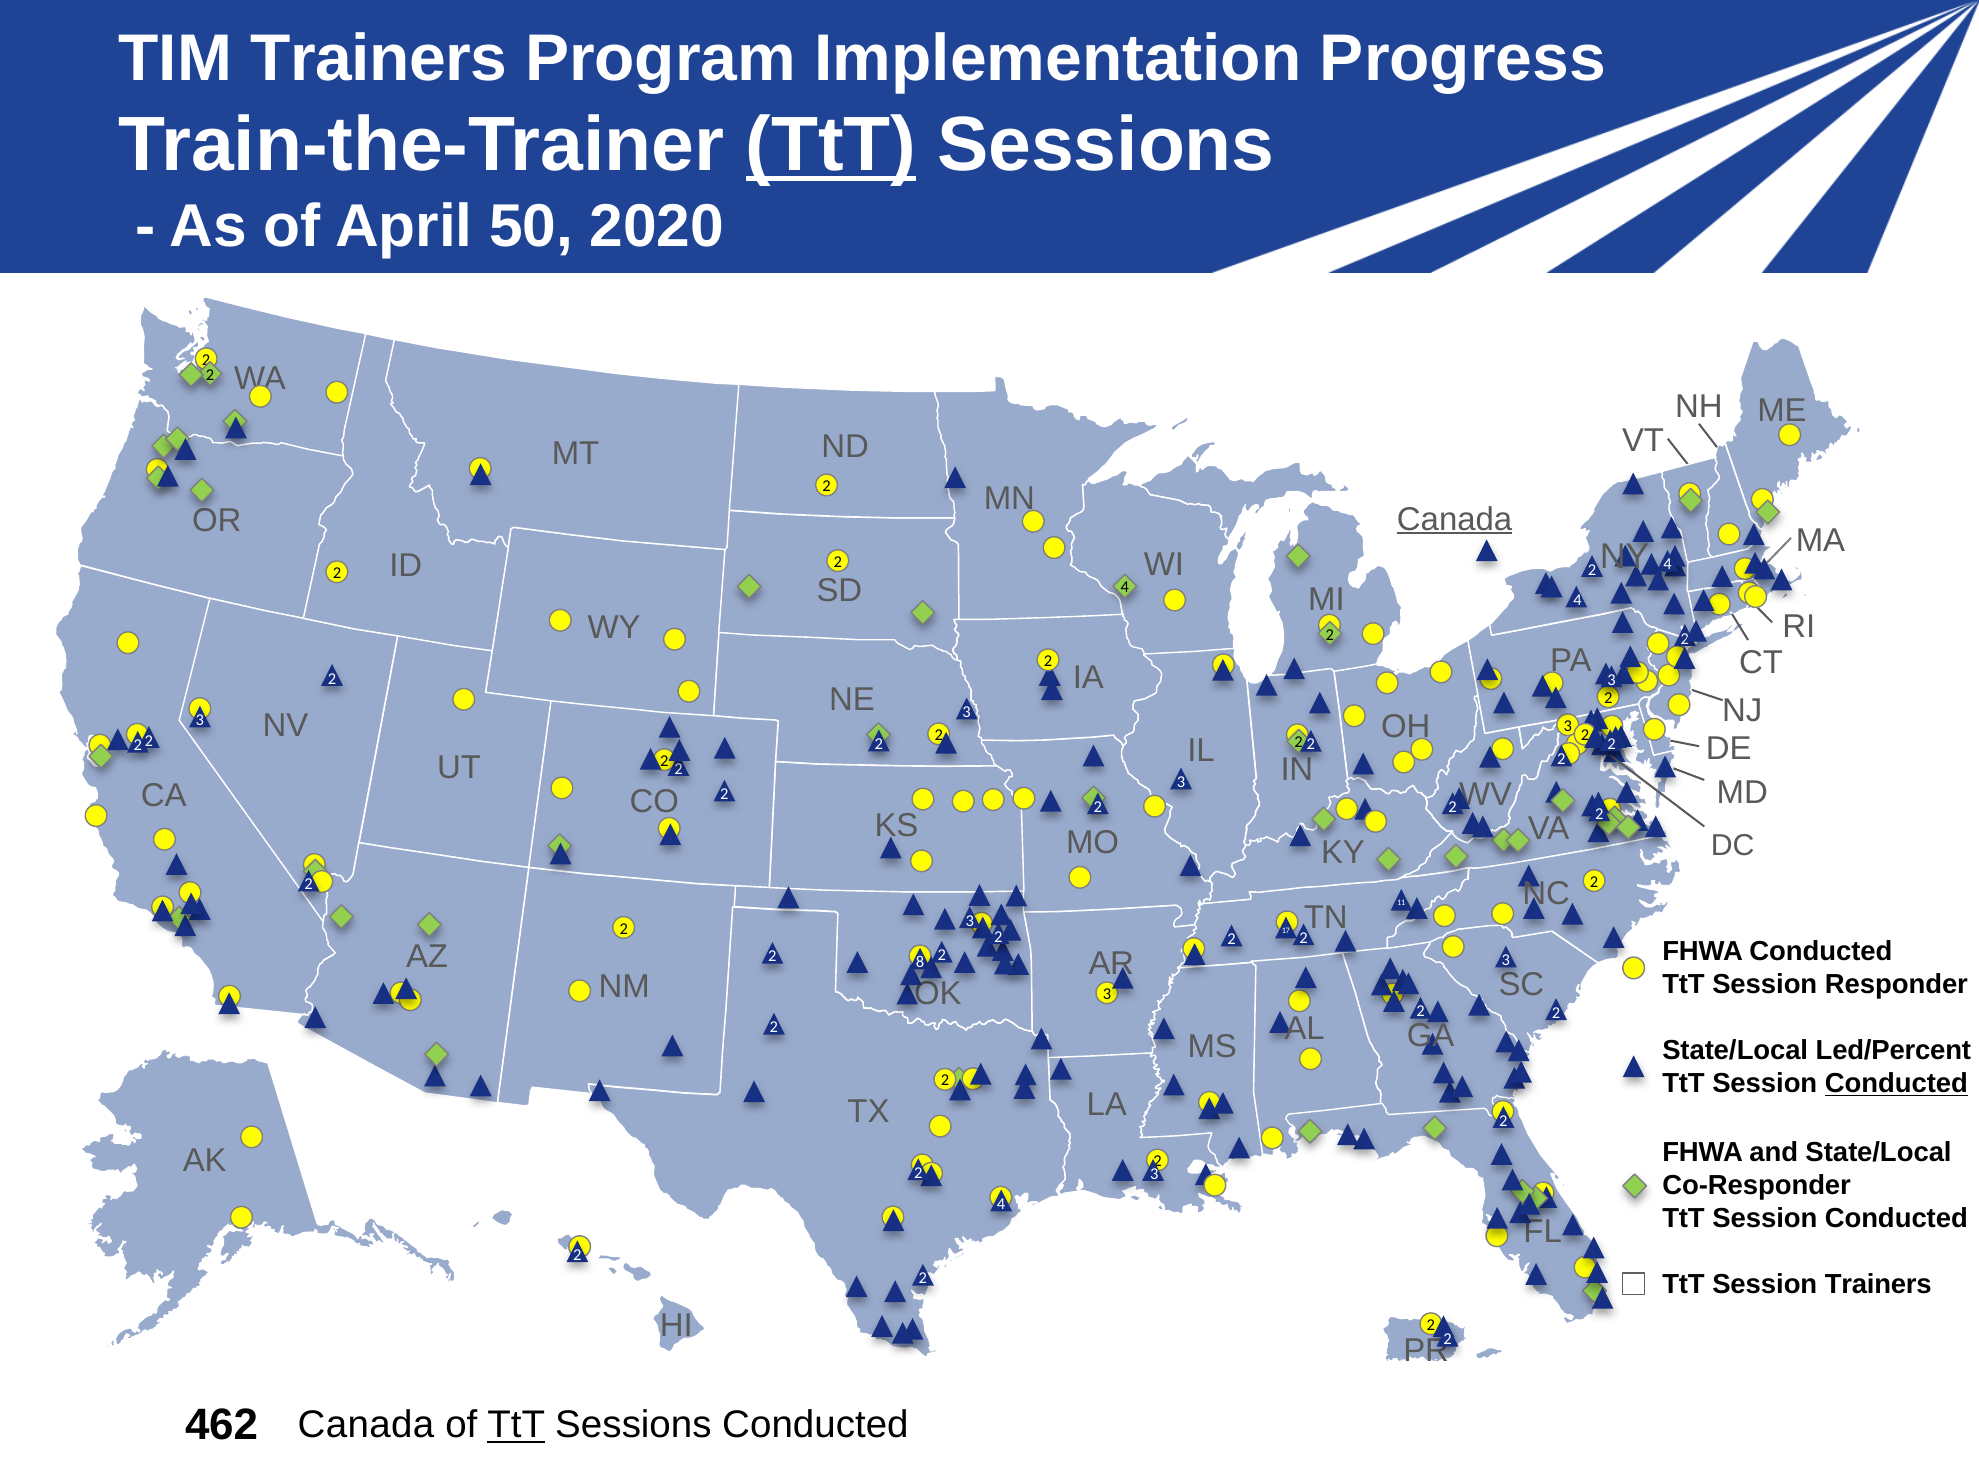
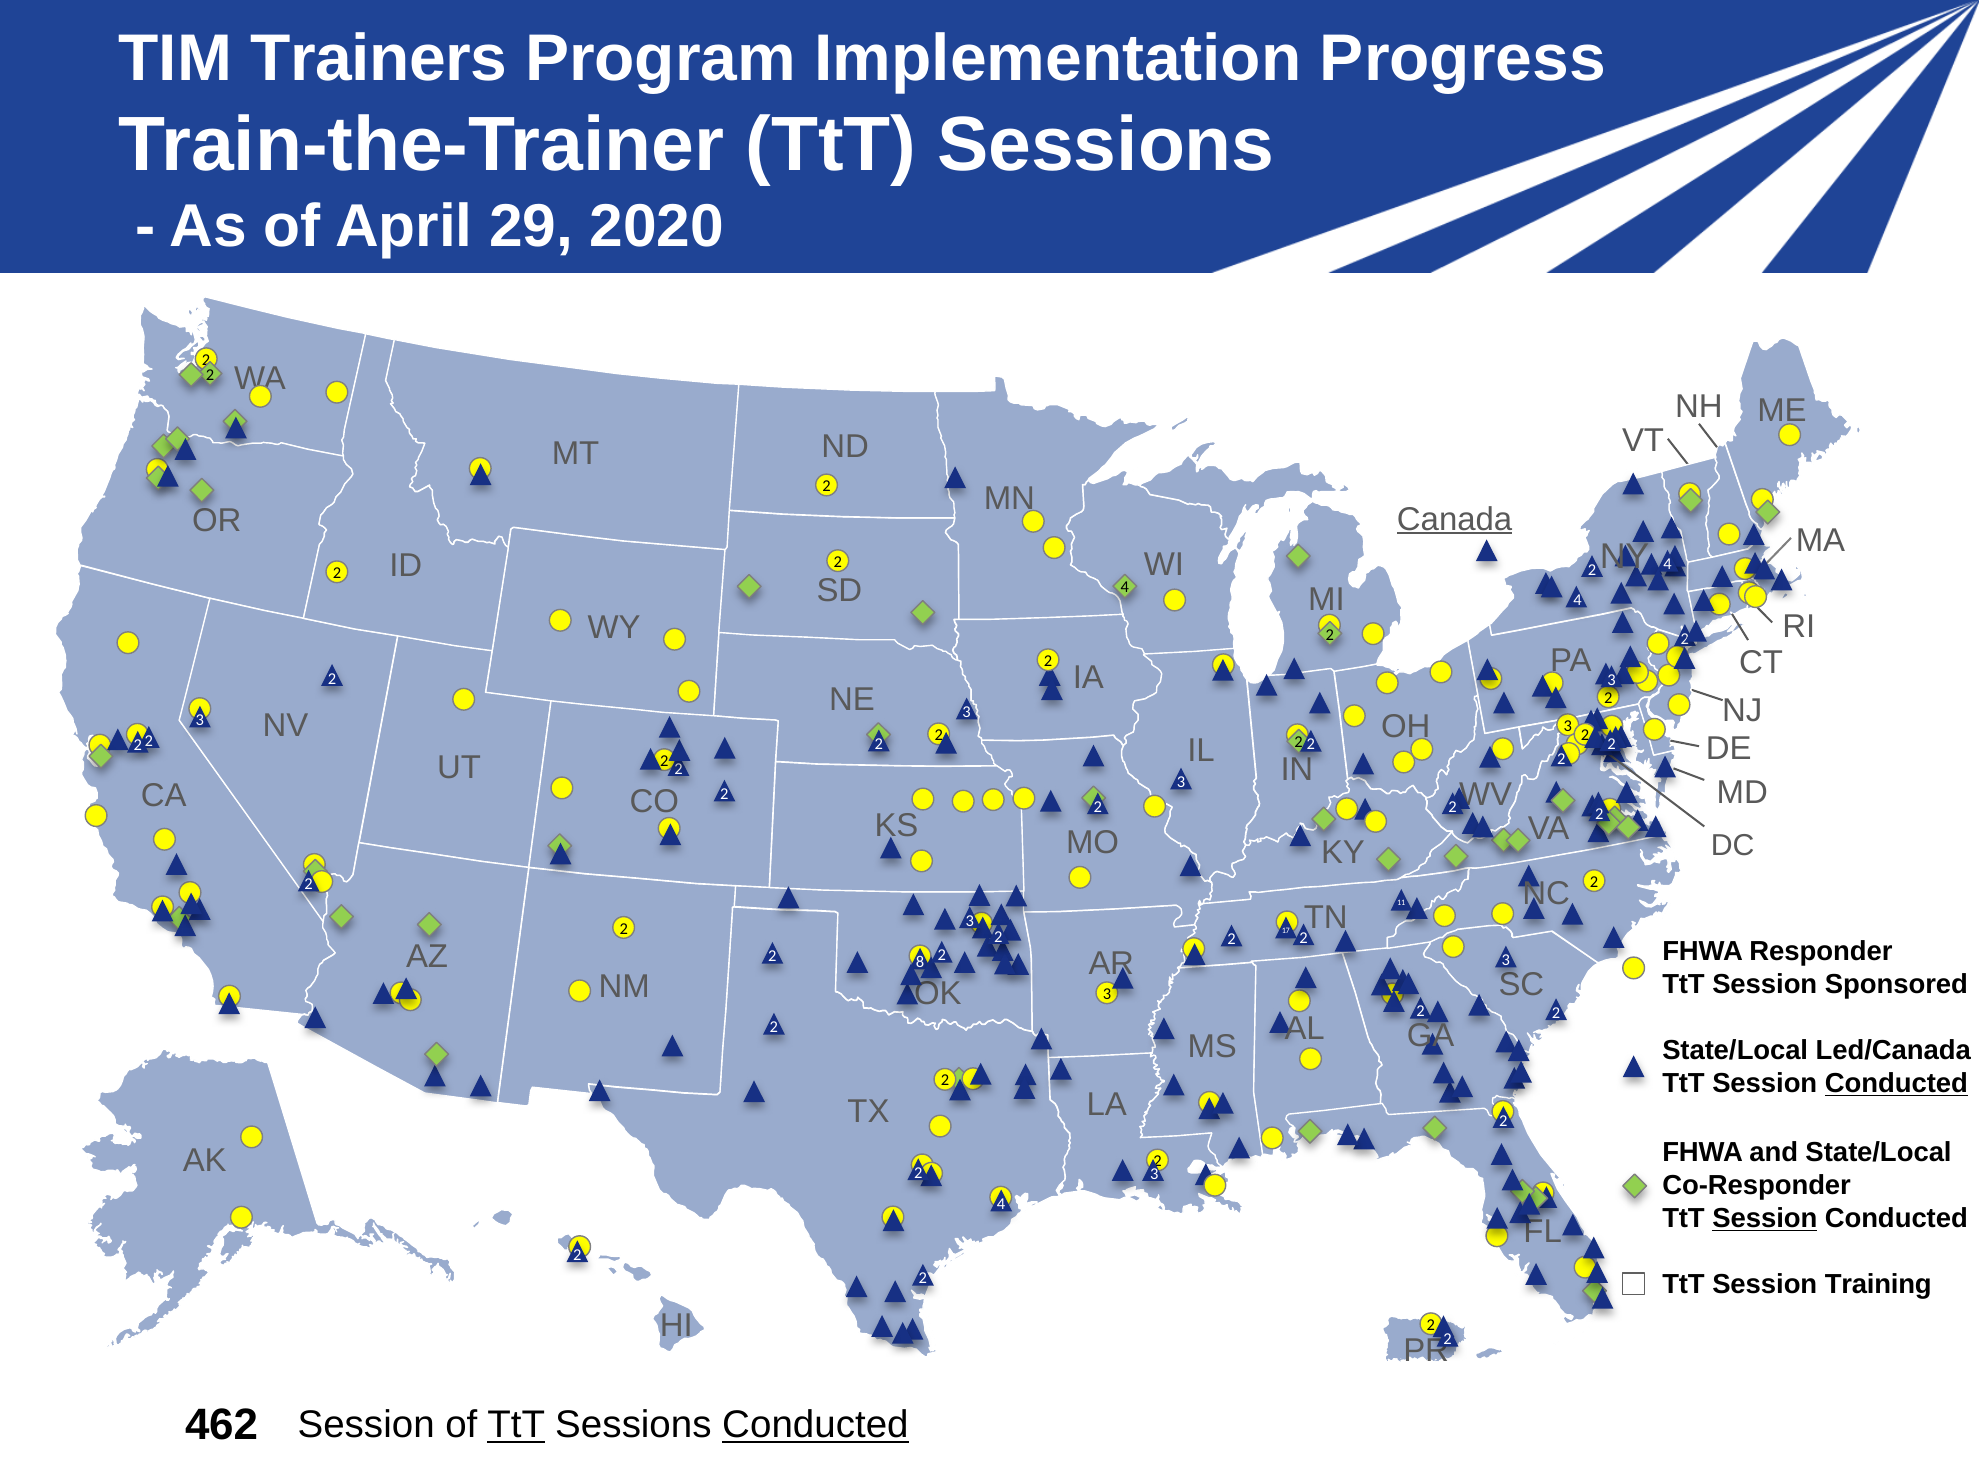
TtT at (831, 146) underline: present -> none
50: 50 -> 29
FHWA Conducted: Conducted -> Responder
Responder: Responder -> Sponsored
Led/Percent: Led/Percent -> Led/Canada
Session at (1765, 1219) underline: none -> present
Session Trainers: Trainers -> Training
462 Canada: Canada -> Session
Conducted at (815, 1426) underline: none -> present
